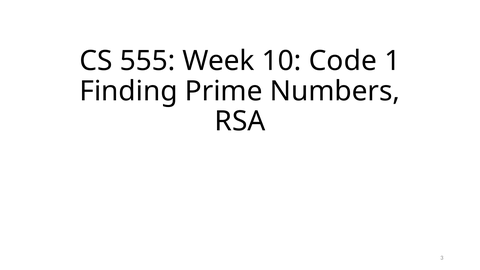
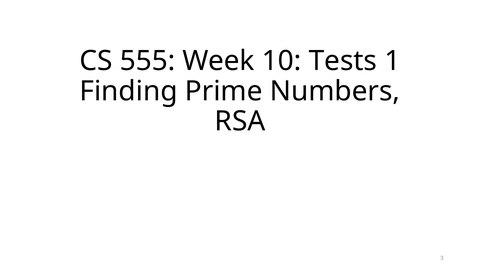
Code: Code -> Tests
